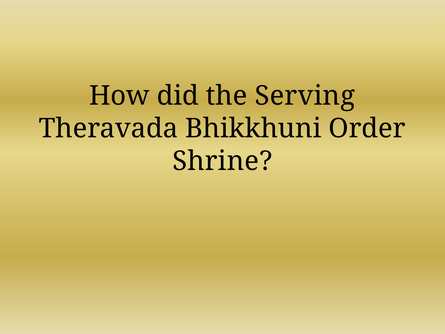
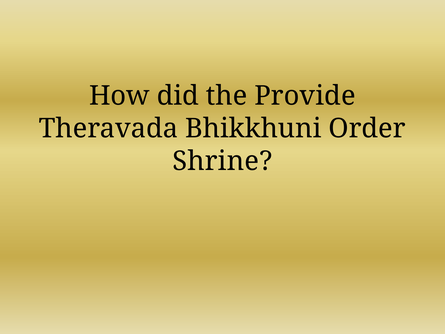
Serving: Serving -> Provide
